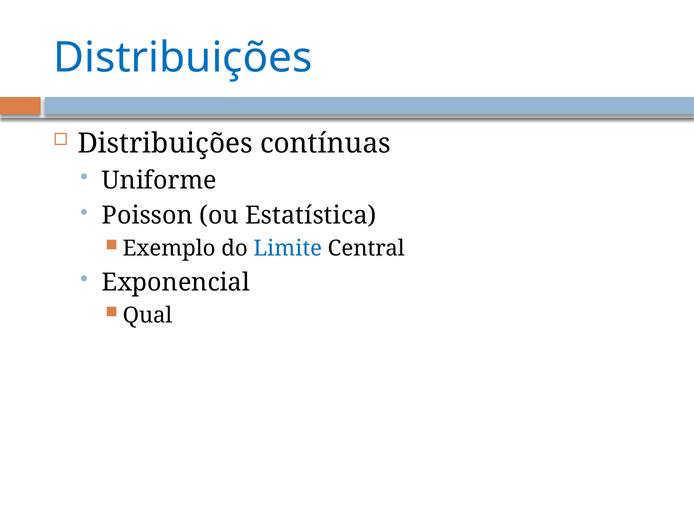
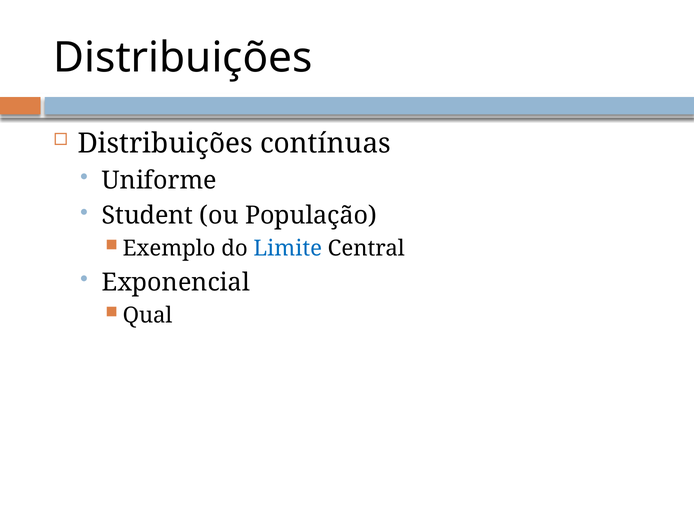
Distribuições at (183, 58) colour: blue -> black
Poisson: Poisson -> Student
Estatística: Estatística -> População
